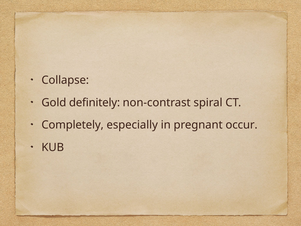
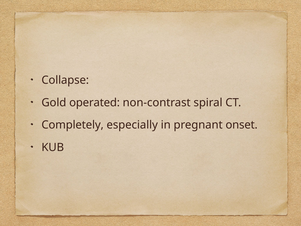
definitely: definitely -> operated
occur: occur -> onset
